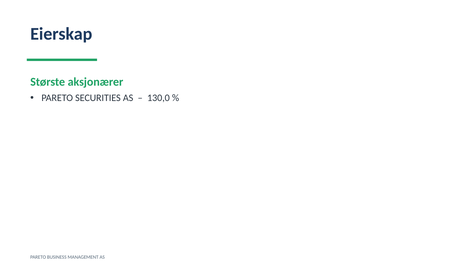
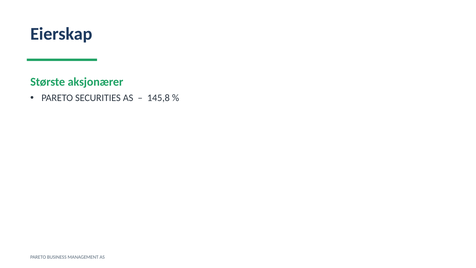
130,0: 130,0 -> 145,8
